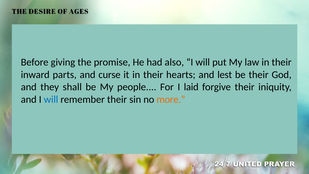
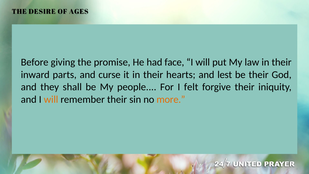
also: also -> face
laid: laid -> felt
will at (51, 99) colour: blue -> orange
